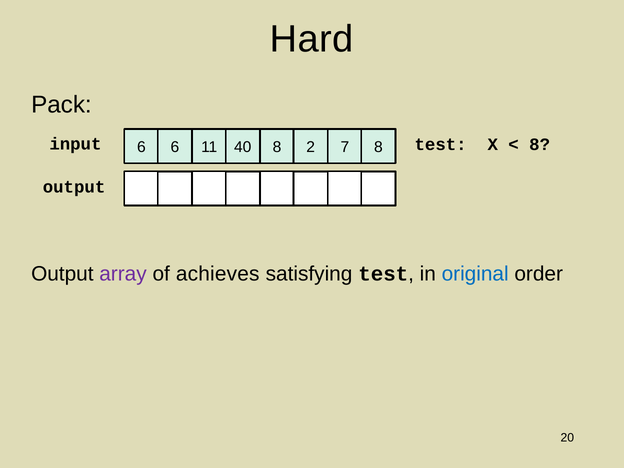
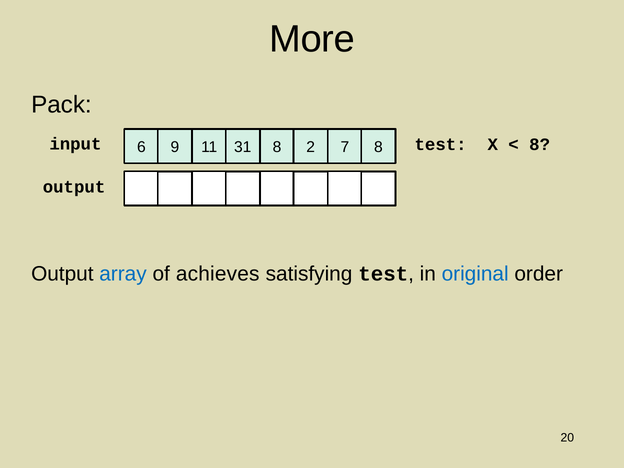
Hard: Hard -> More
6 6: 6 -> 9
40: 40 -> 31
array colour: purple -> blue
